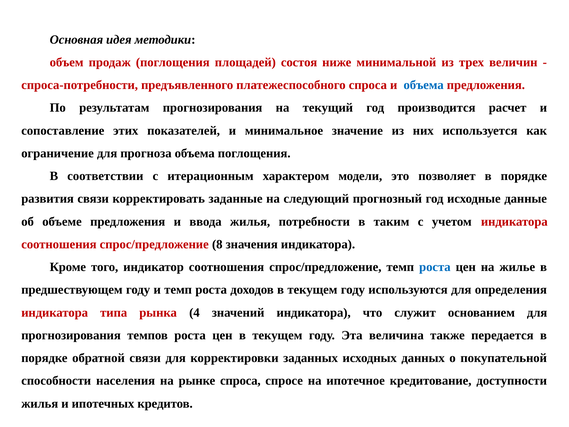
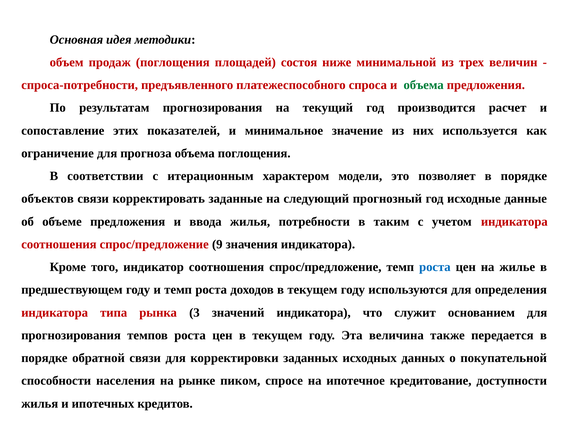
объема at (424, 85) colour: blue -> green
развития: развития -> объектов
8: 8 -> 9
4: 4 -> 3
рынке спроса: спроса -> пиком
